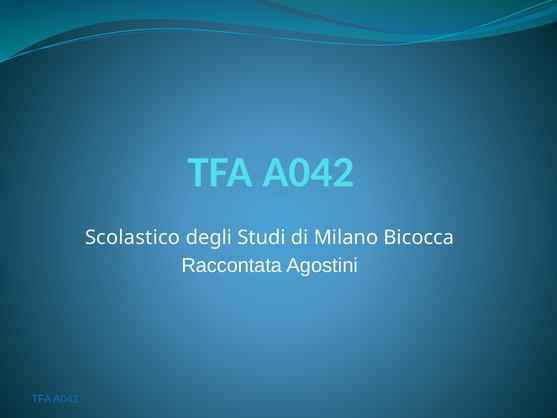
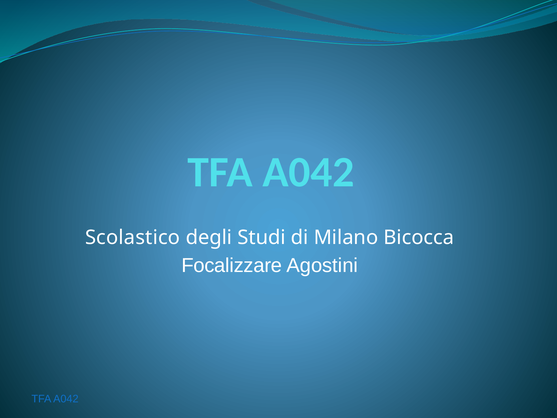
Raccontata: Raccontata -> Focalizzare
